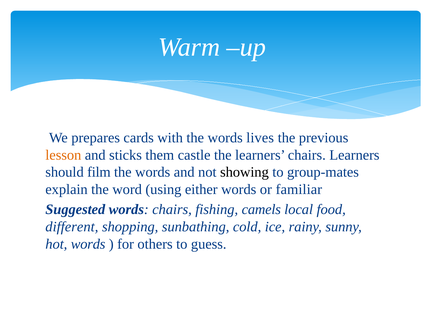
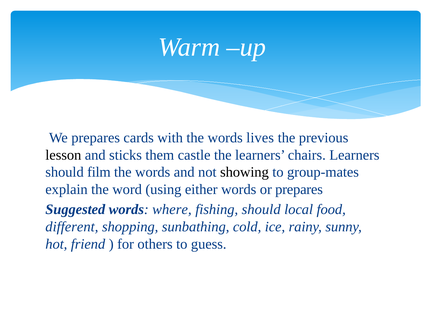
lesson colour: orange -> black
or familiar: familiar -> prepares
words chairs: chairs -> where
fishing camels: camels -> should
hot words: words -> friend
